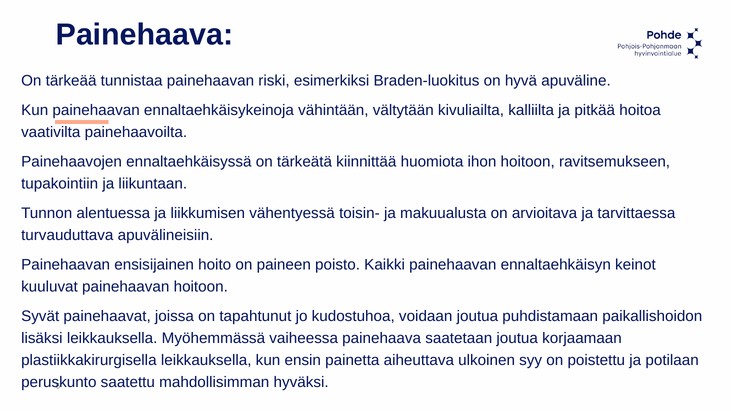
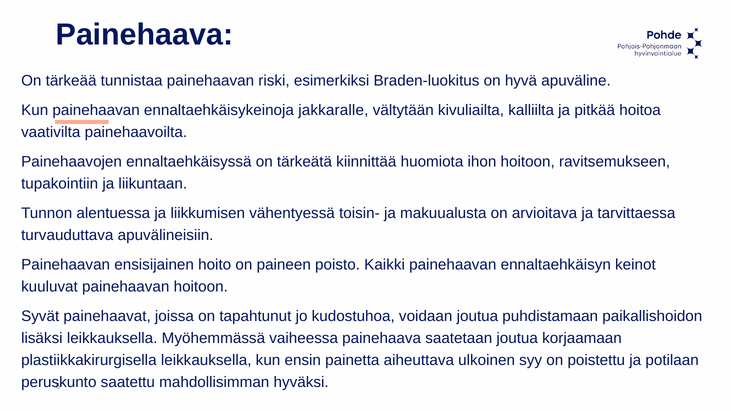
vähintään: vähintään -> jakkaralle
